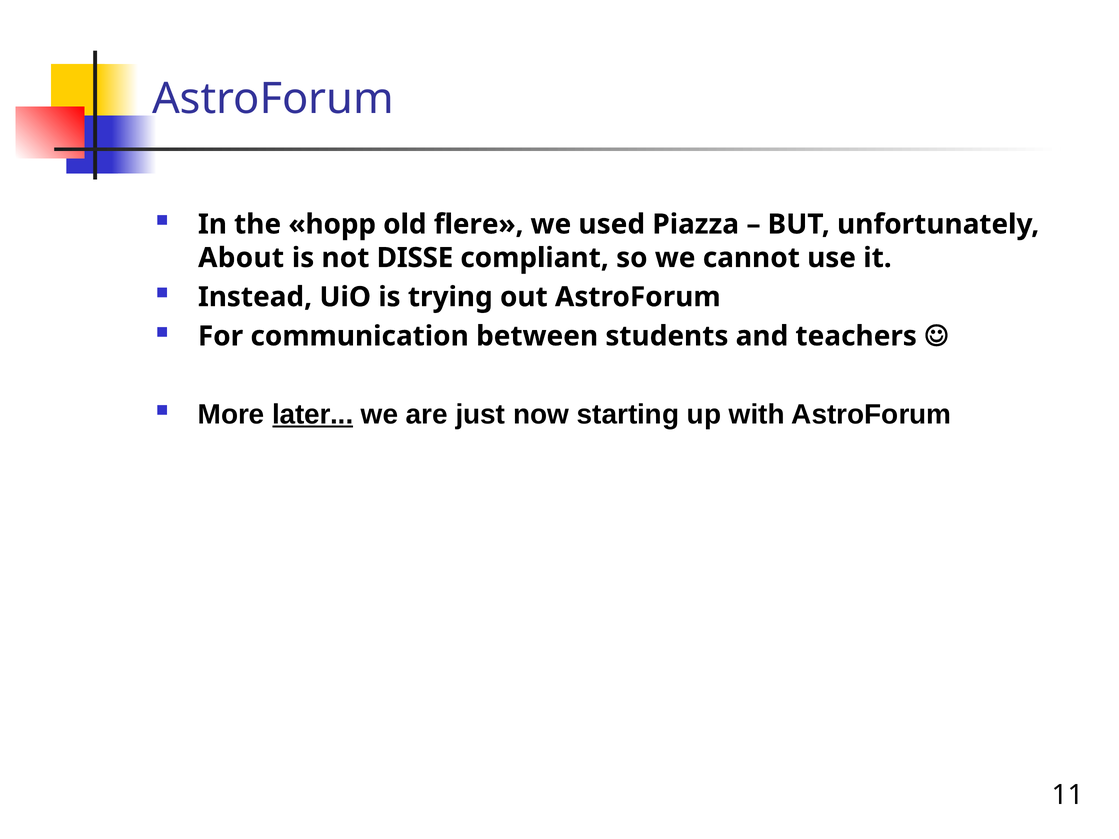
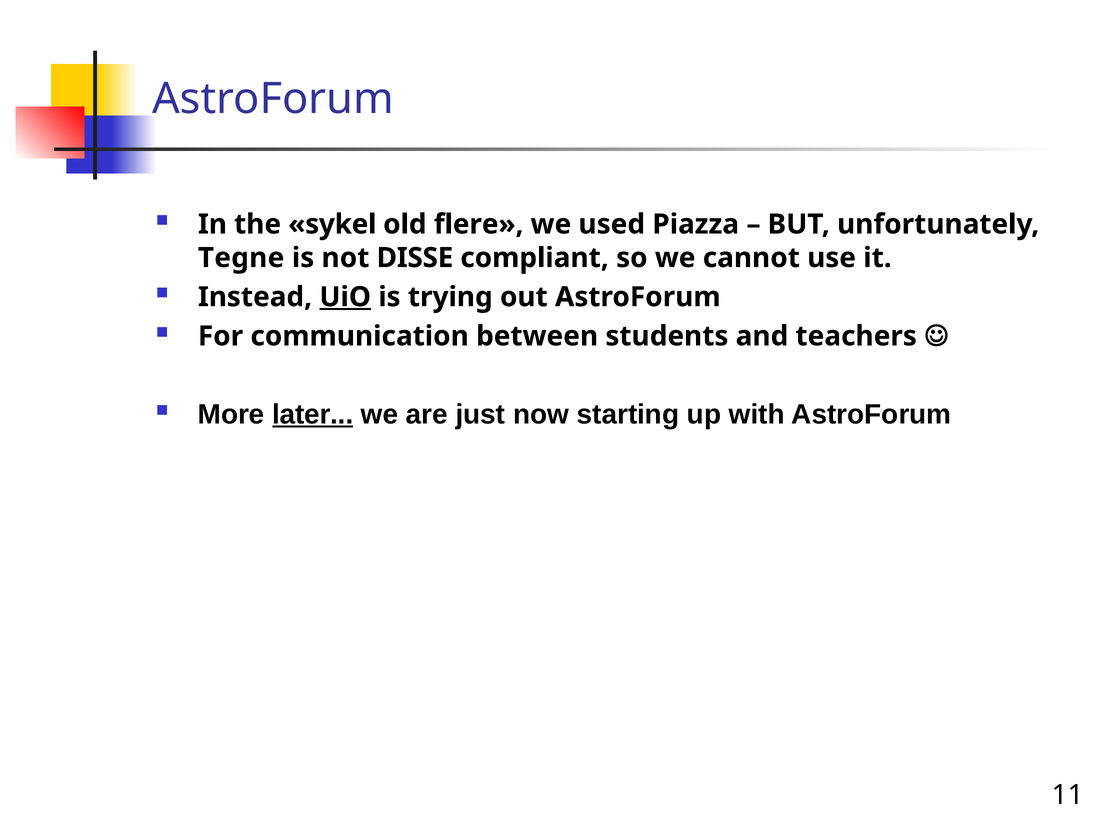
hopp: hopp -> sykel
About: About -> Tegne
UiO underline: none -> present
